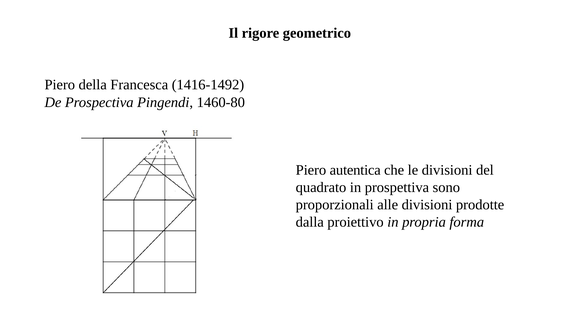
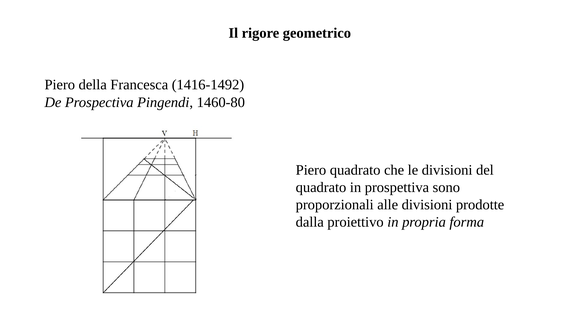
Piero autentica: autentica -> quadrato
